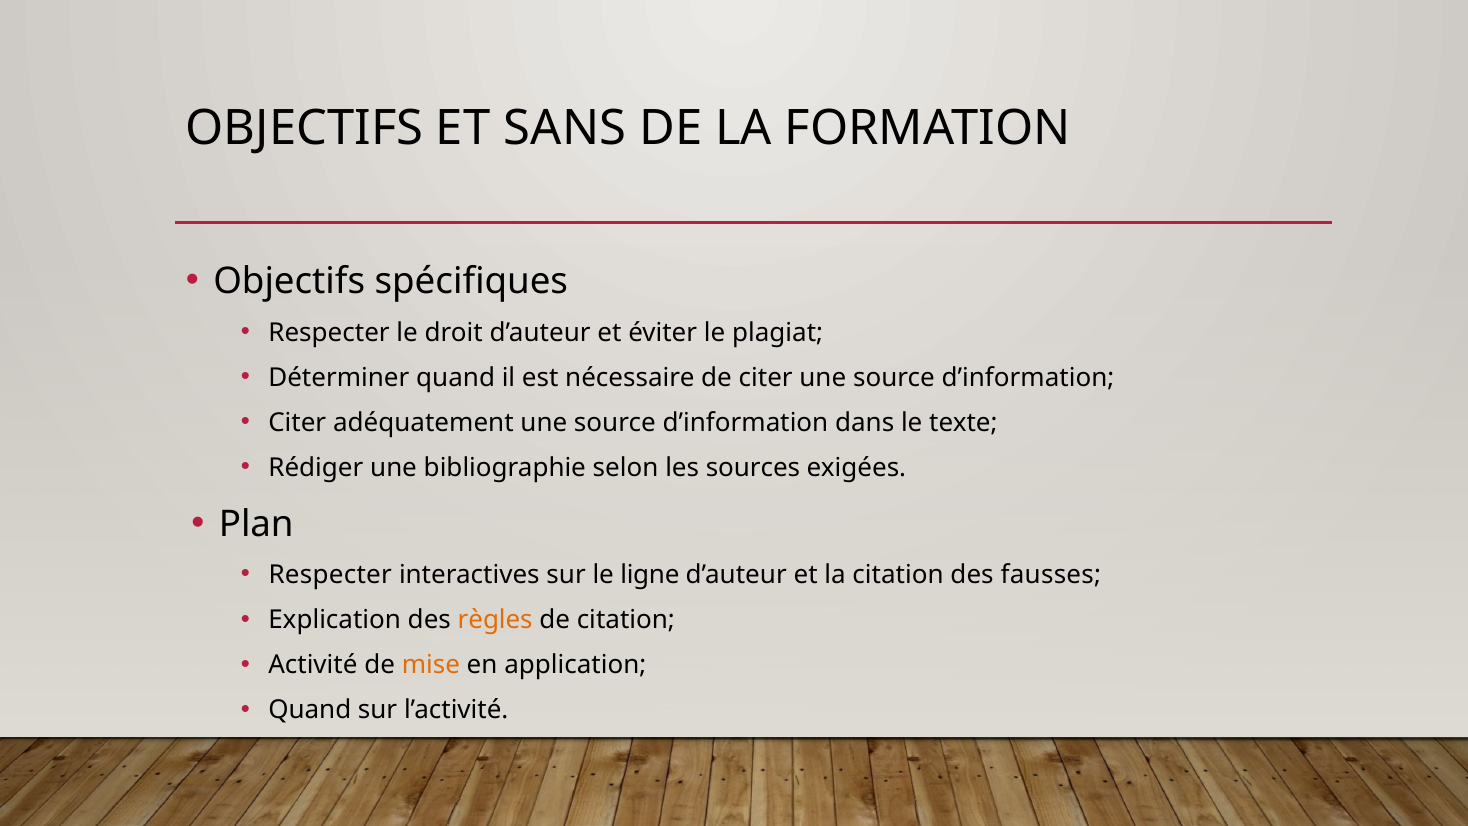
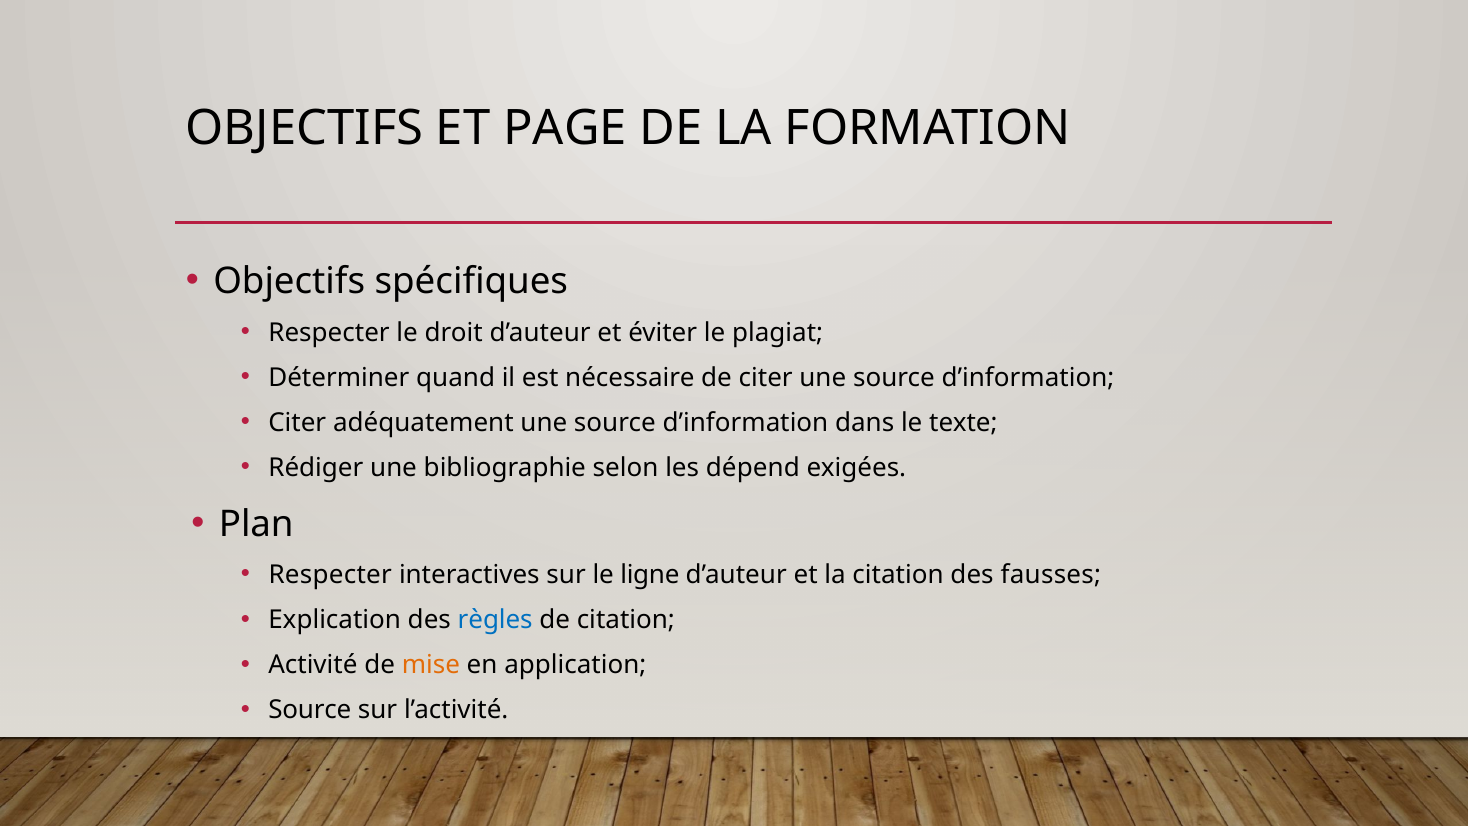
SANS: SANS -> PAGE
sources: sources -> dépend
règles colour: orange -> blue
Quand at (310, 710): Quand -> Source
